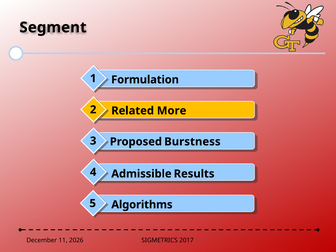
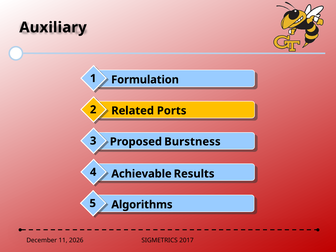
Segment: Segment -> Auxiliary
More: More -> Ports
Admissible: Admissible -> Achievable
